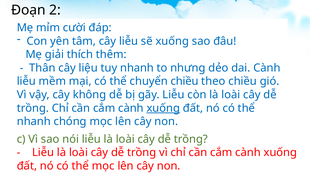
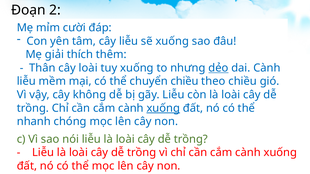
cây liệu: liệu -> loài
tuy nhanh: nhanh -> xuống
dẻo underline: none -> present
